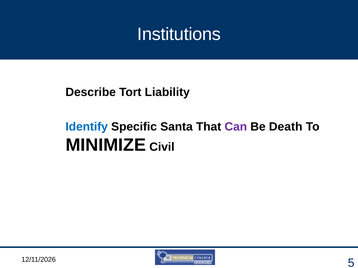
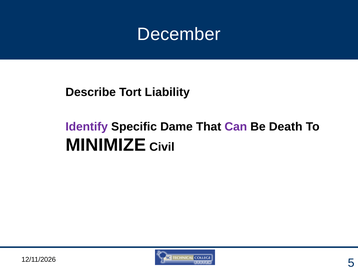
Institutions: Institutions -> December
Identify colour: blue -> purple
Santa: Santa -> Dame
